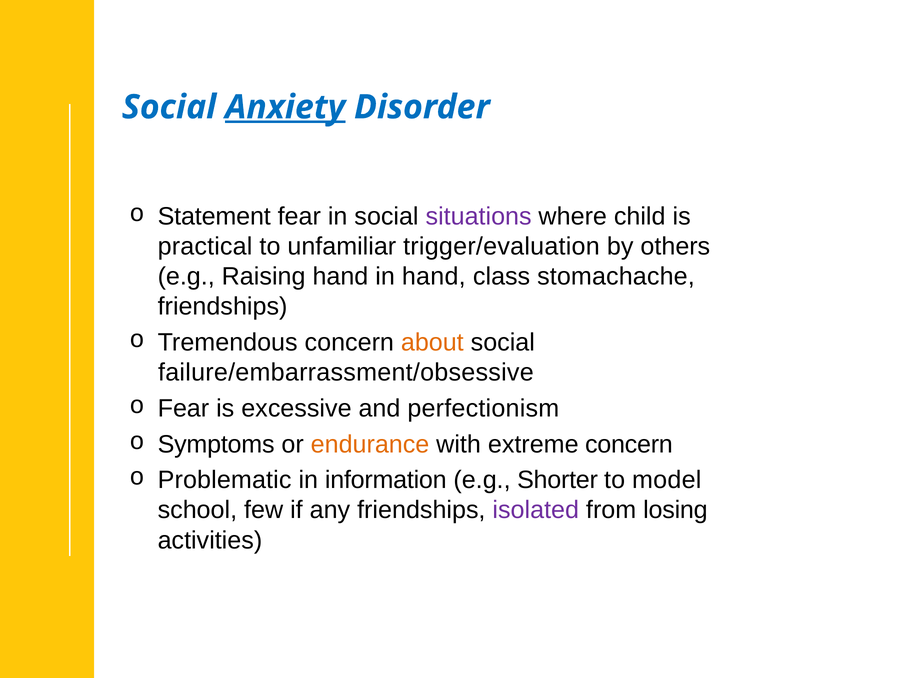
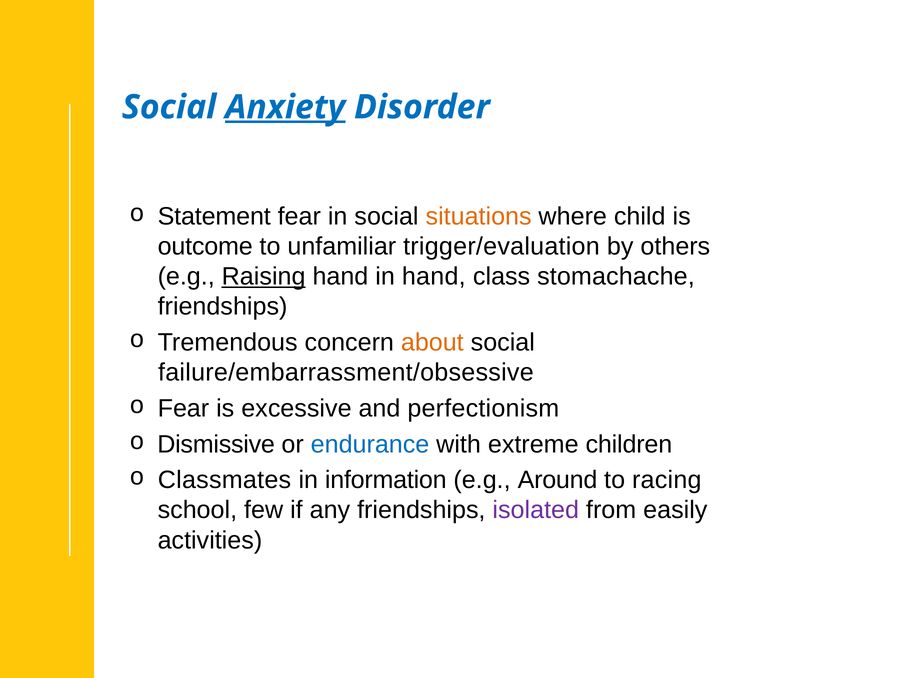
situations colour: purple -> orange
practical: practical -> outcome
Raising underline: none -> present
Symptoms: Symptoms -> Dismissive
endurance colour: orange -> blue
extreme concern: concern -> children
Problematic: Problematic -> Classmates
Shorter: Shorter -> Around
model: model -> racing
losing: losing -> easily
